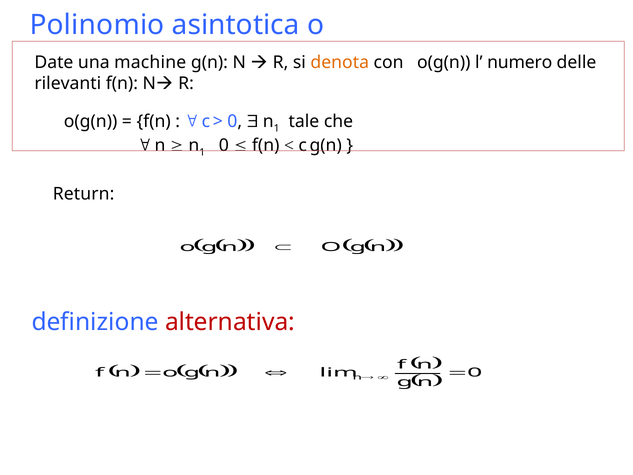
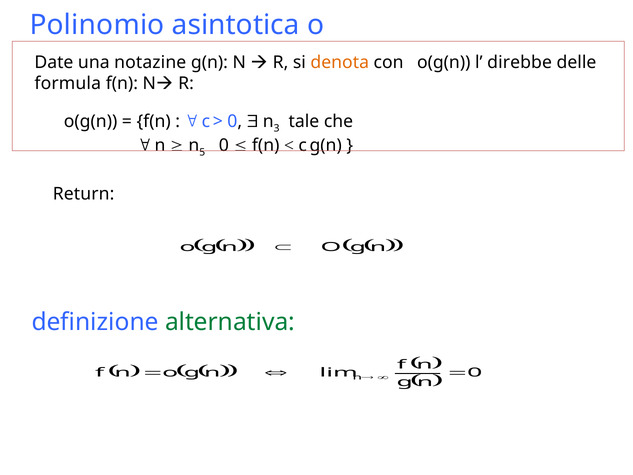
machine: machine -> notazine
numero: numero -> direbbe
rilevanti: rilevanti -> formula
1 at (277, 128): 1 -> 3
1 at (202, 152): 1 -> 5
alternativa colour: red -> green
